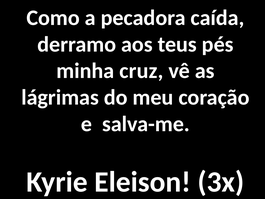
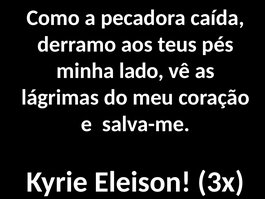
cruz: cruz -> lado
